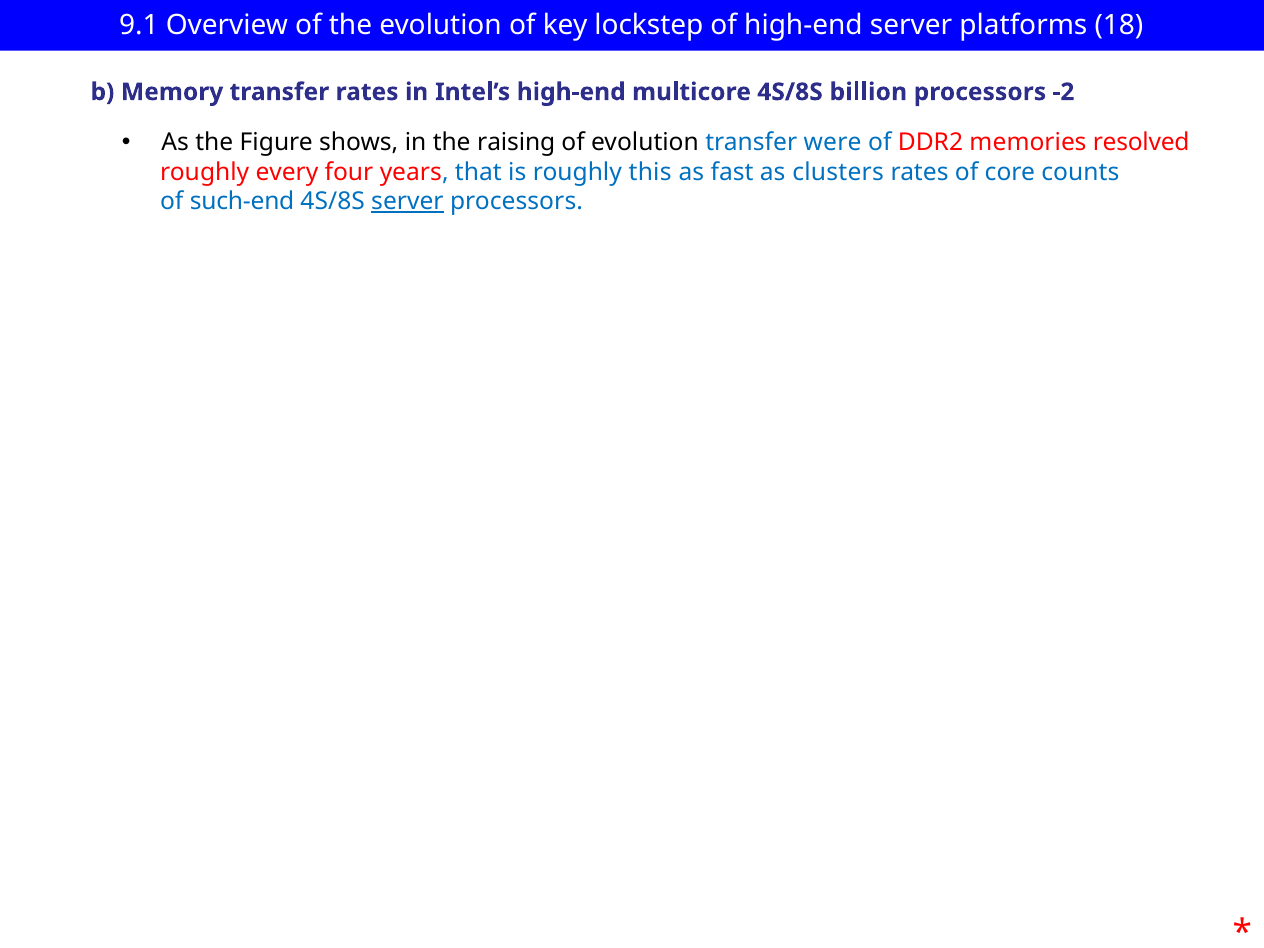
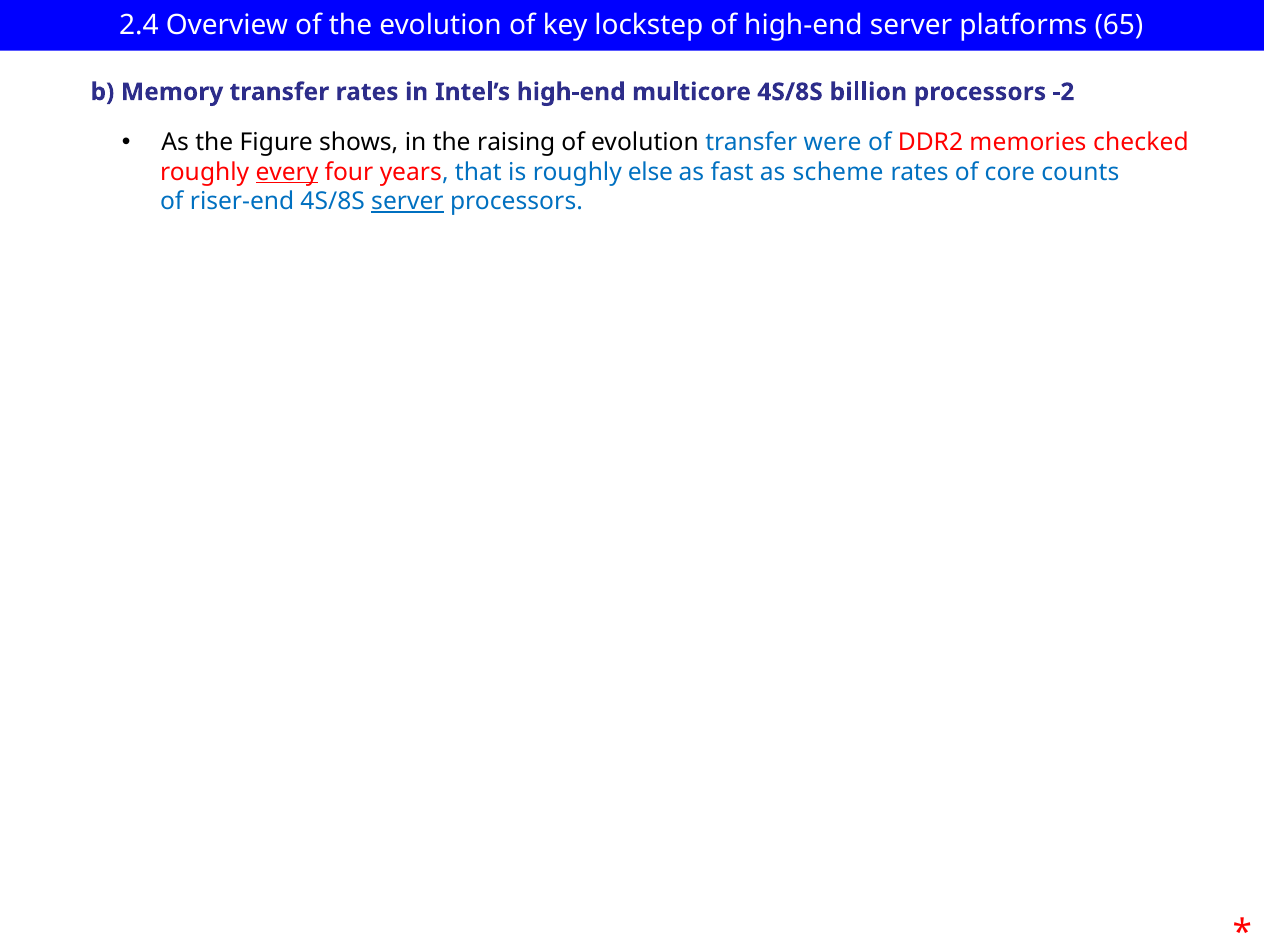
9.1: 9.1 -> 2.4
18: 18 -> 65
resolved: resolved -> checked
every underline: none -> present
this: this -> else
clusters: clusters -> scheme
such-end: such-end -> riser-end
